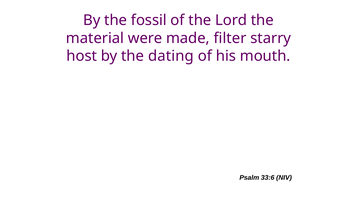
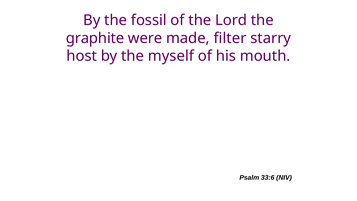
material: material -> graphite
dating: dating -> myself
